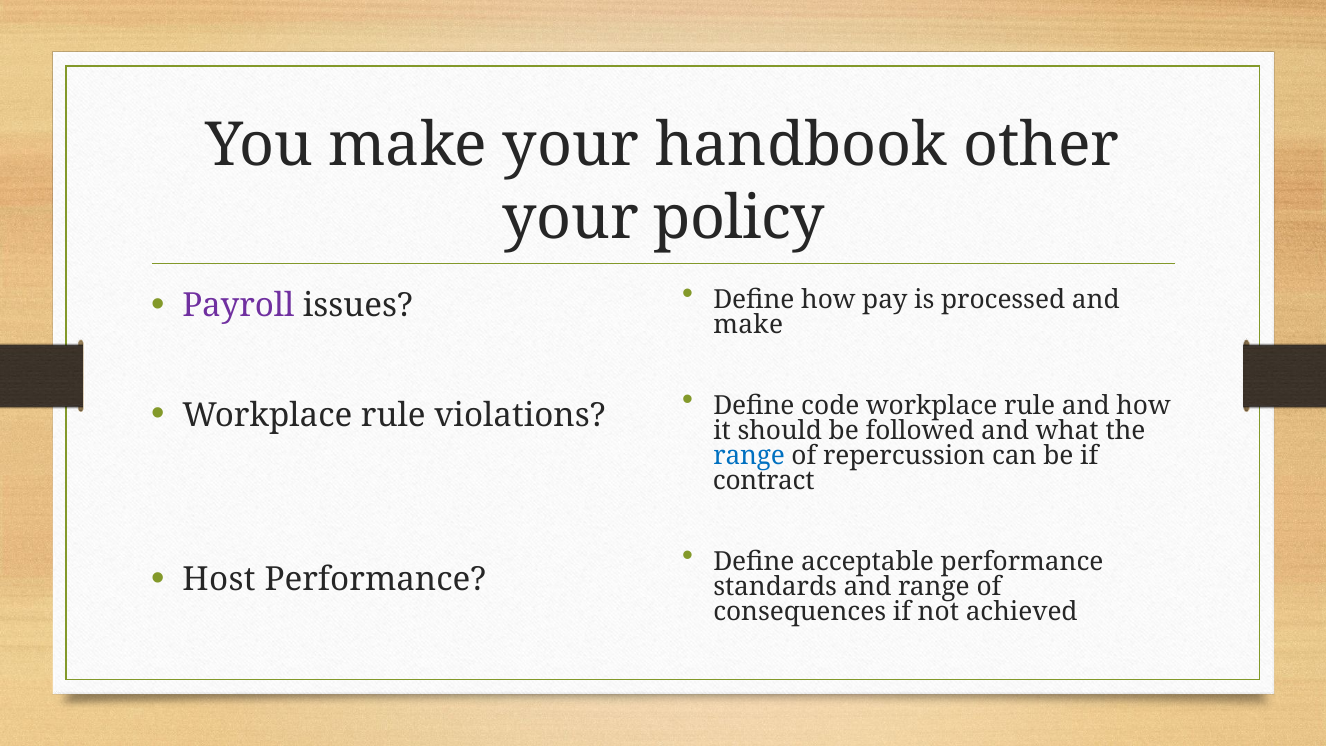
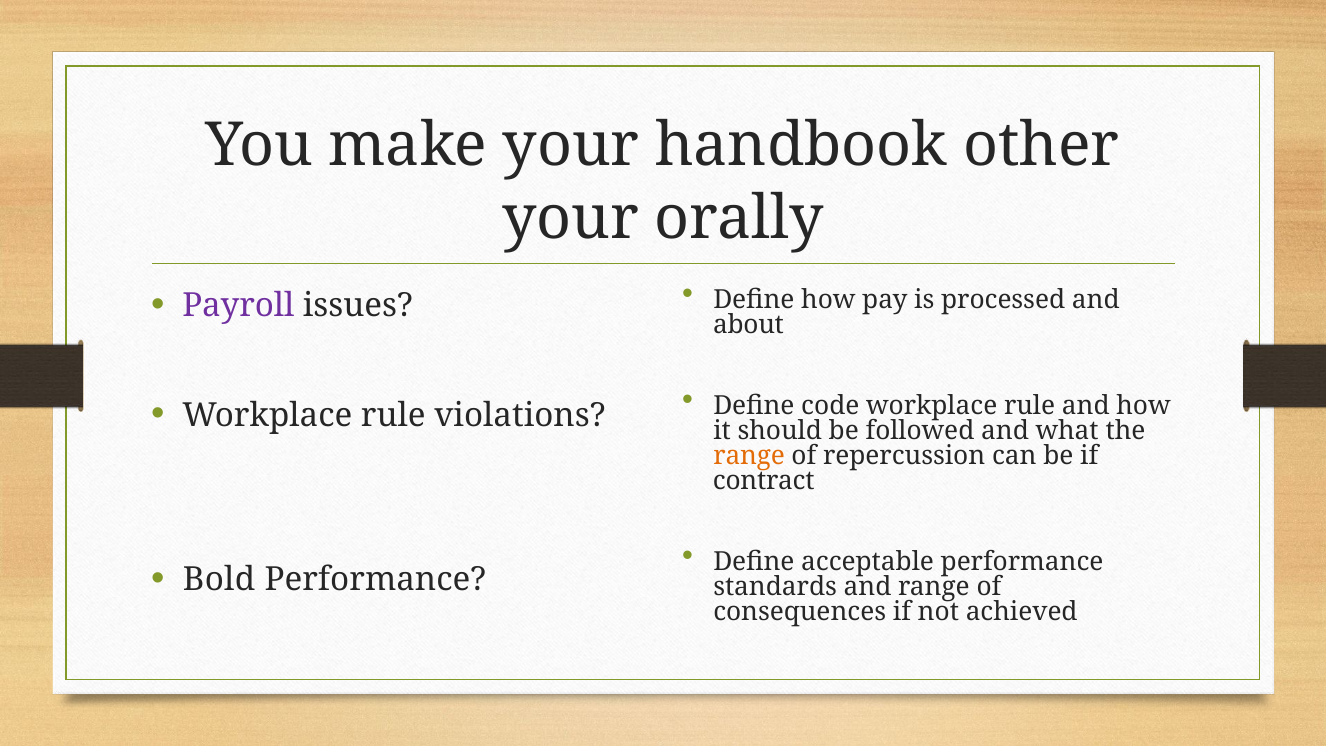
policy: policy -> orally
make at (748, 325): make -> about
range at (749, 456) colour: blue -> orange
Host: Host -> Bold
